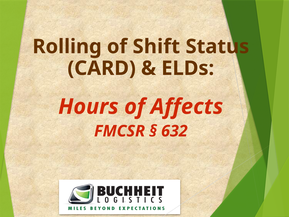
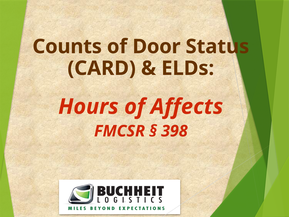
Rolling: Rolling -> Counts
Shift: Shift -> Door
632: 632 -> 398
